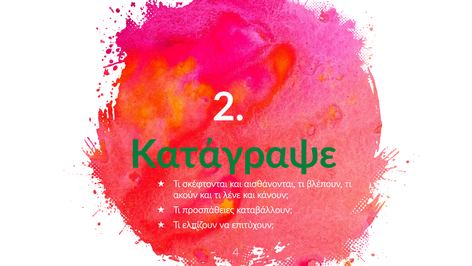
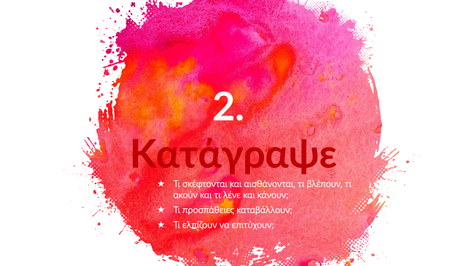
Κατάγραψε colour: green -> red
